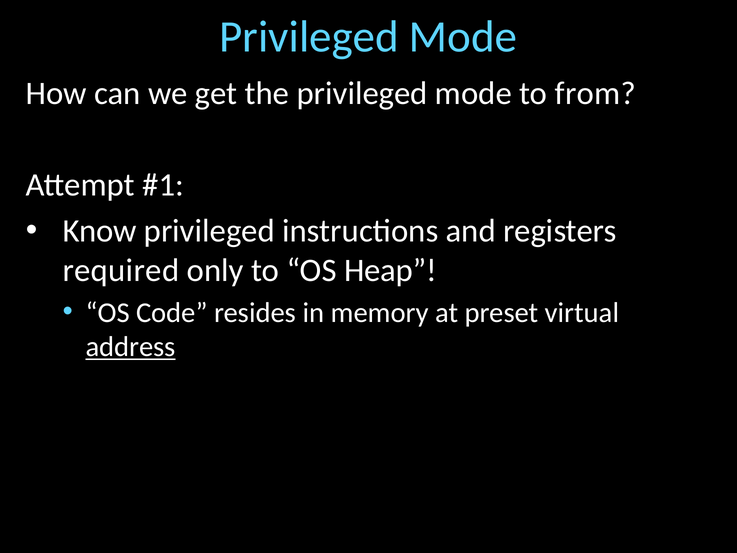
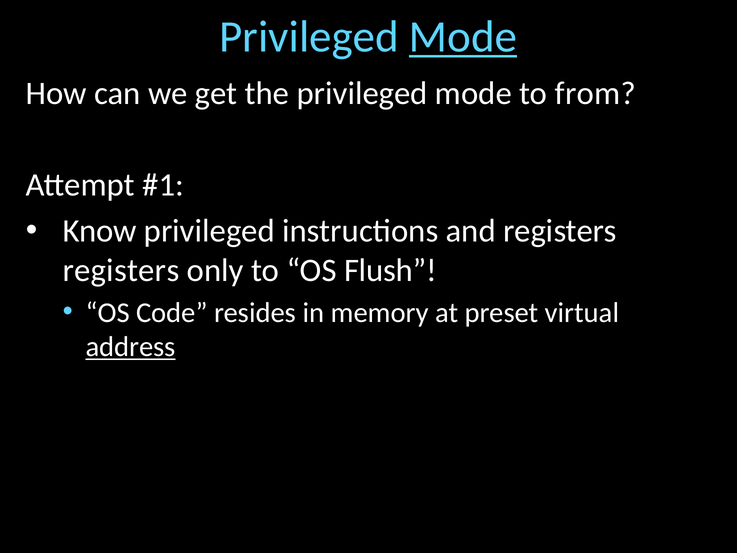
Mode at (463, 37) underline: none -> present
required at (121, 270): required -> registers
Heap: Heap -> Flush
